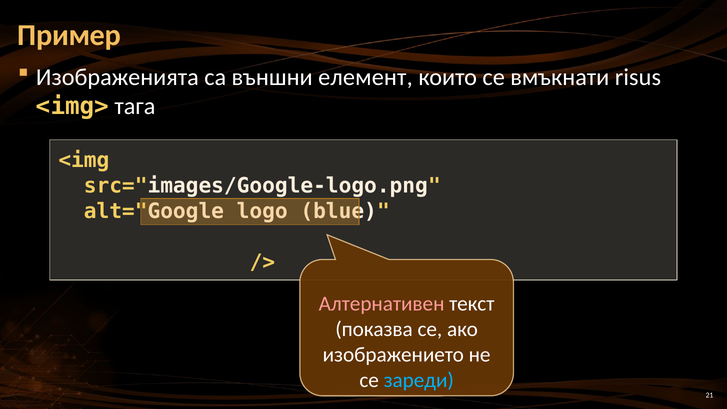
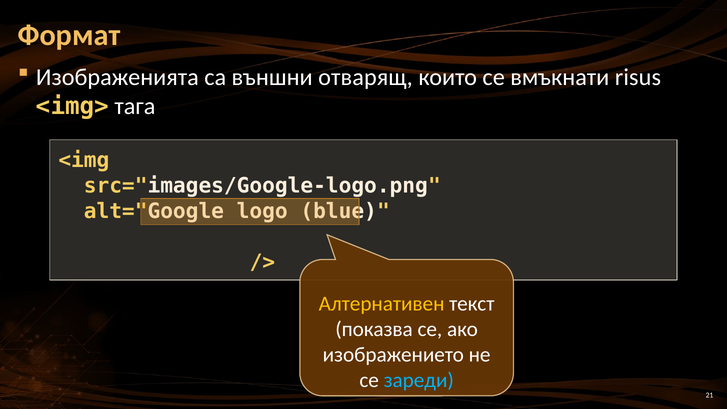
Пример: Пример -> Формат
елемент: елемент -> отварящ
Алтернативен colour: pink -> yellow
